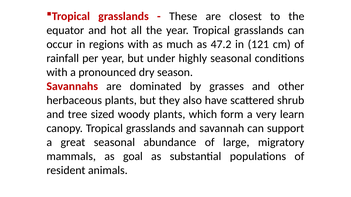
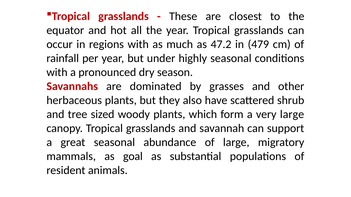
121: 121 -> 479
very learn: learn -> large
